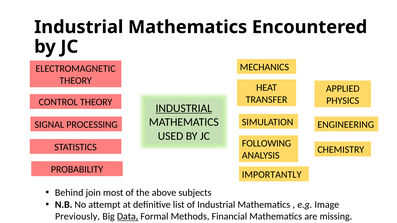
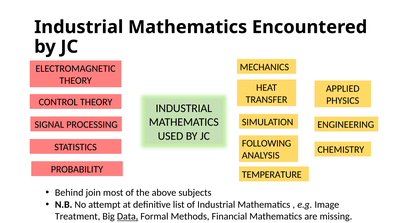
INDUSTRIAL at (184, 108) underline: present -> none
IMPORTANTLY: IMPORTANTLY -> TEMPERATURE
Previously: Previously -> Treatment
